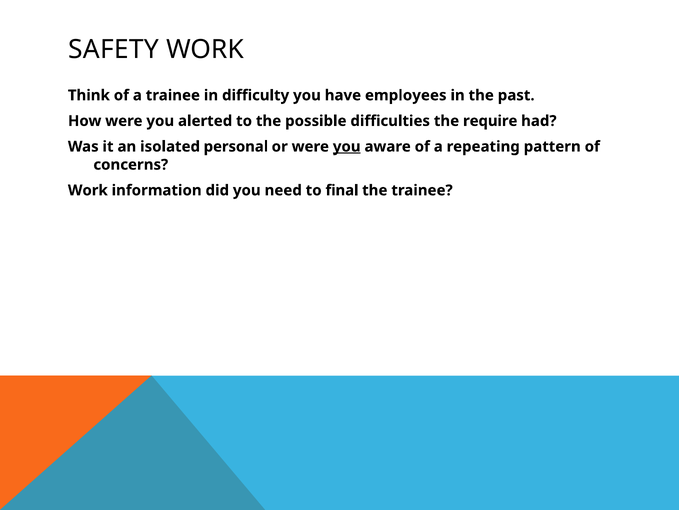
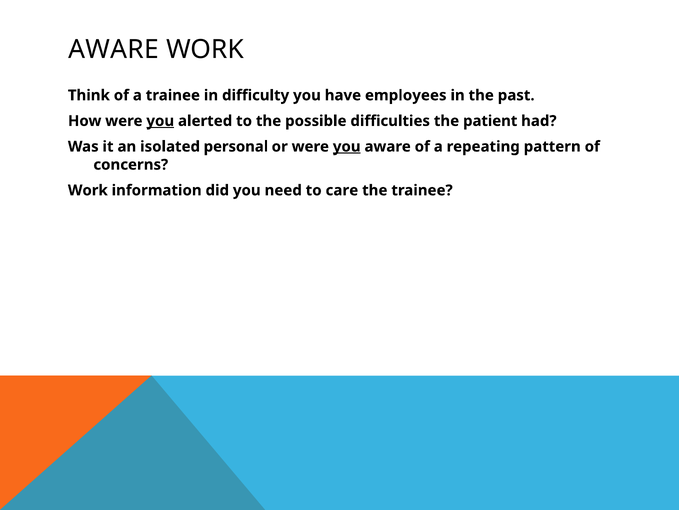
SAFETY at (113, 49): SAFETY -> AWARE
you at (160, 121) underline: none -> present
require: require -> patient
final: final -> care
